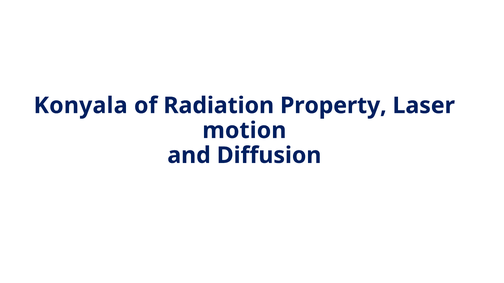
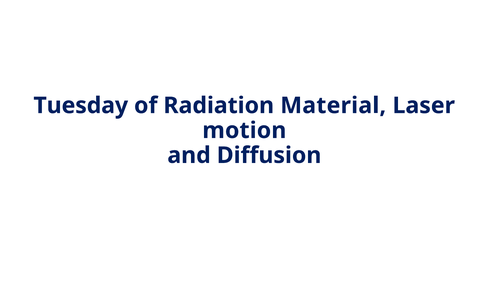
Konyala: Konyala -> Tuesday
Property: Property -> Material
